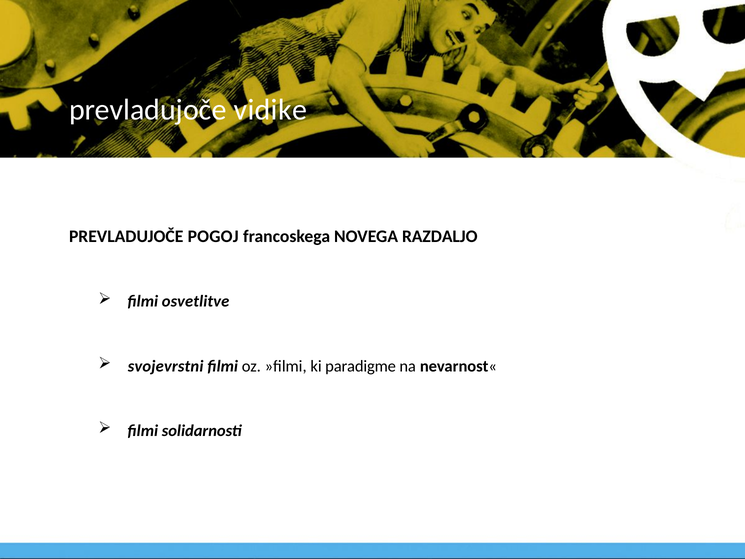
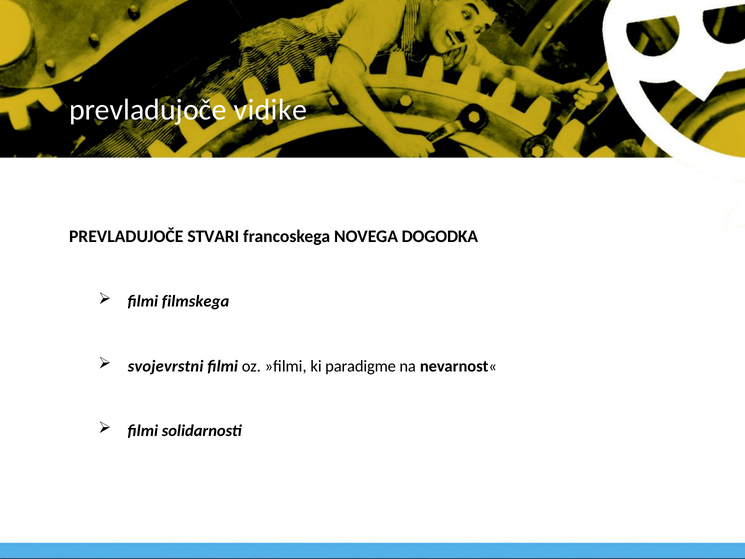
POGOJ: POGOJ -> STVARI
RAZDALJO: RAZDALJO -> DOGODKA
osvetlitve: osvetlitve -> filmskega
